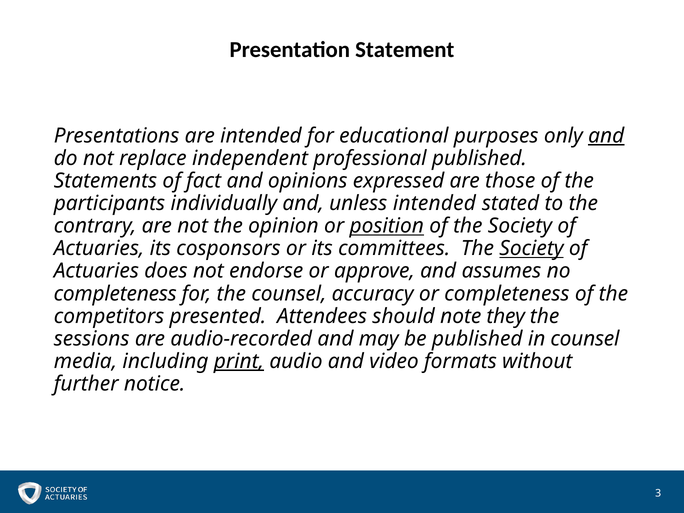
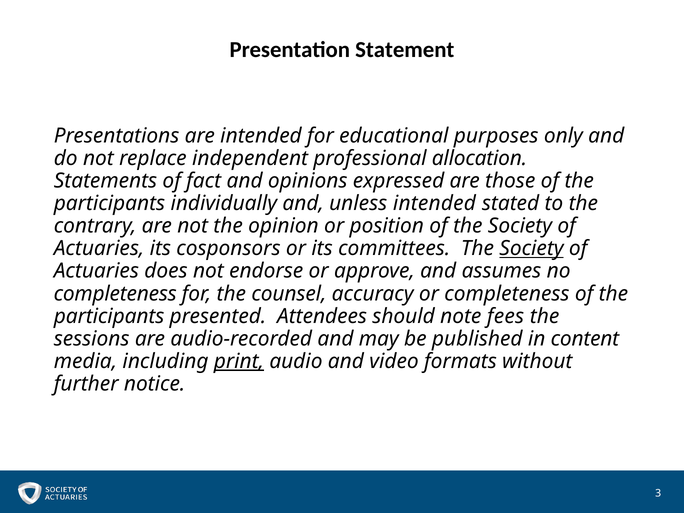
and at (606, 136) underline: present -> none
professional published: published -> allocation
position underline: present -> none
competitors at (109, 316): competitors -> participants
they: they -> fees
in counsel: counsel -> content
